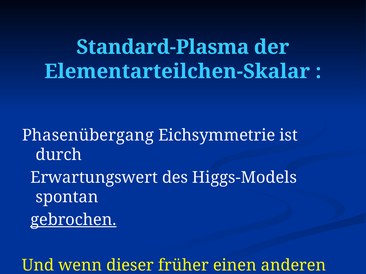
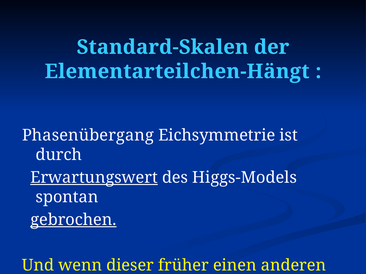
Standard-Plasma: Standard-Plasma -> Standard-Skalen
Elementarteilchen-Skalar: Elementarteilchen-Skalar -> Elementarteilchen-Hängt
Erwartungswert underline: none -> present
